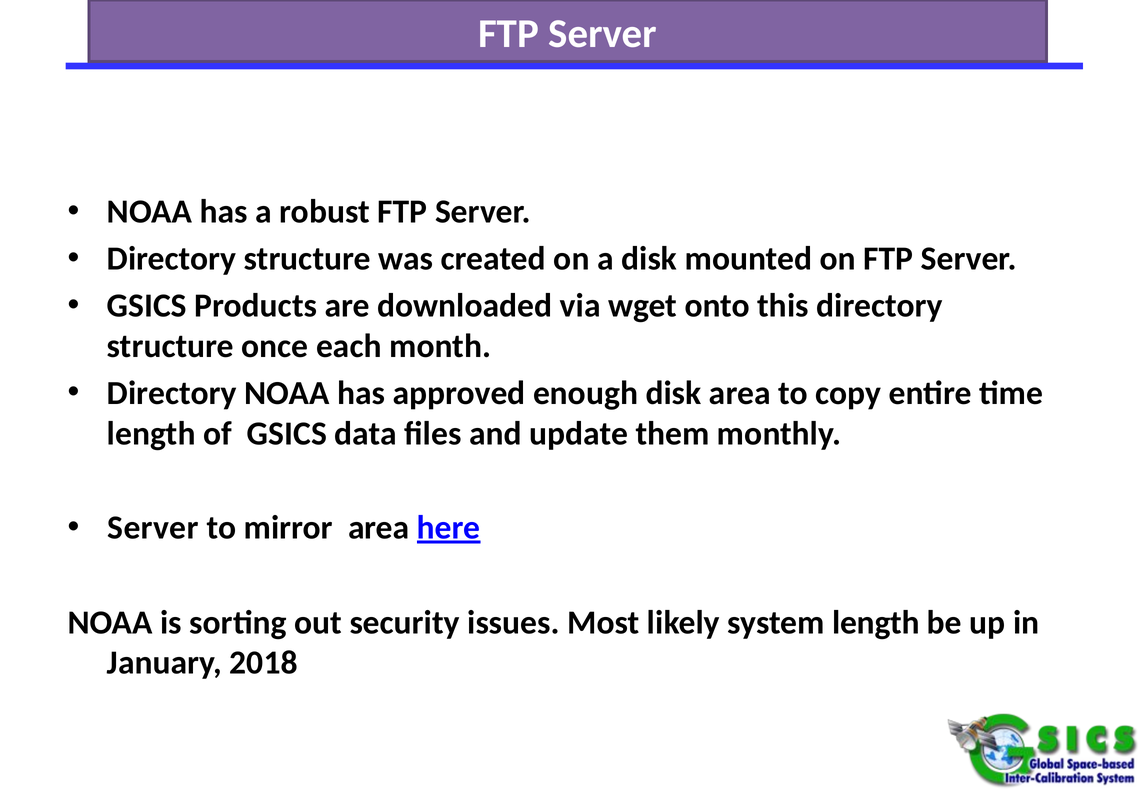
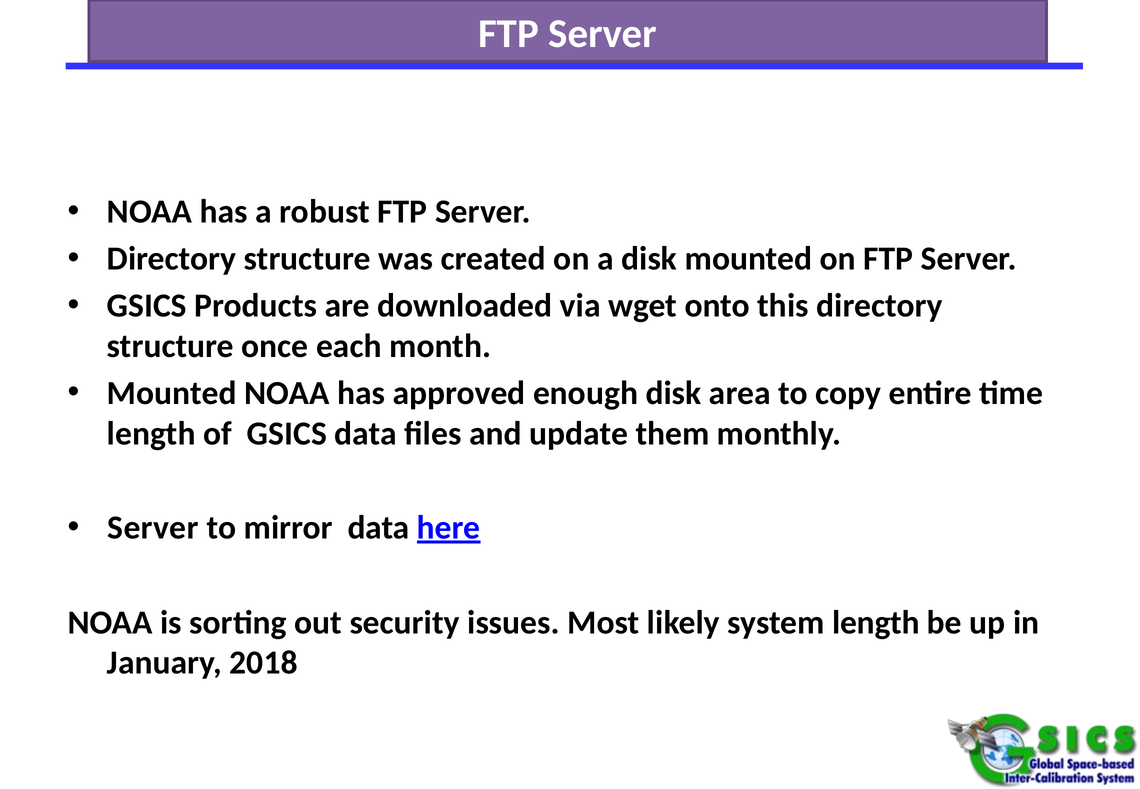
Directory at (172, 393): Directory -> Mounted
mirror area: area -> data
